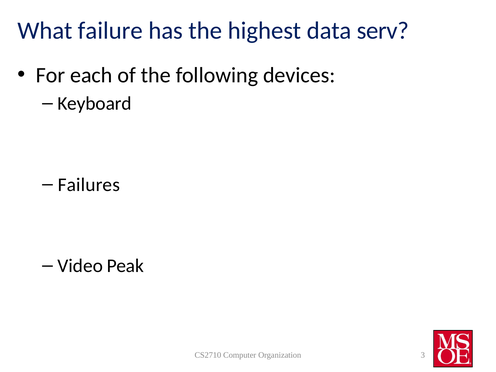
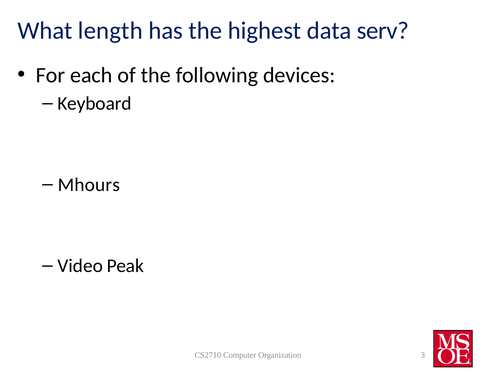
failure: failure -> length
Failures: Failures -> Mhours
